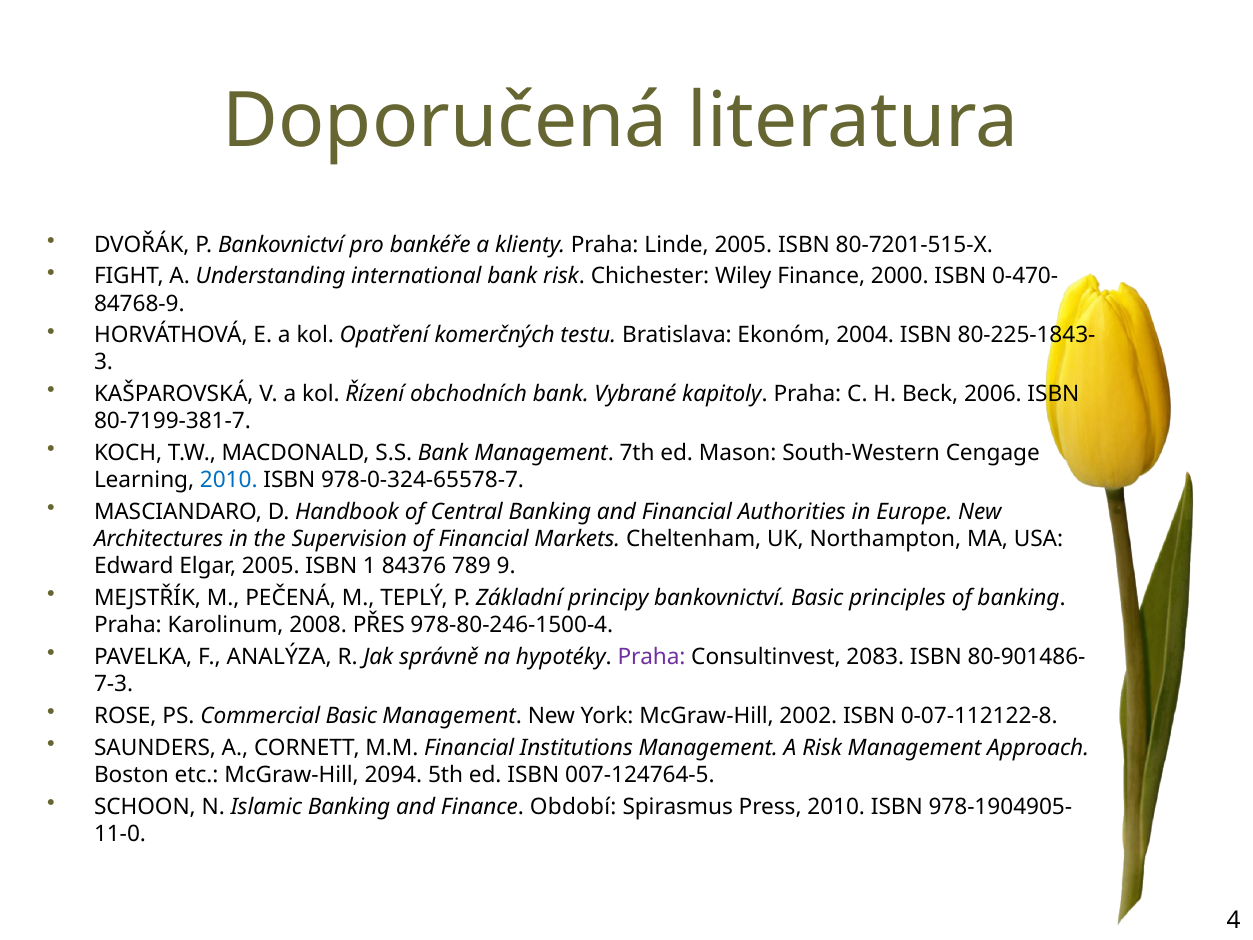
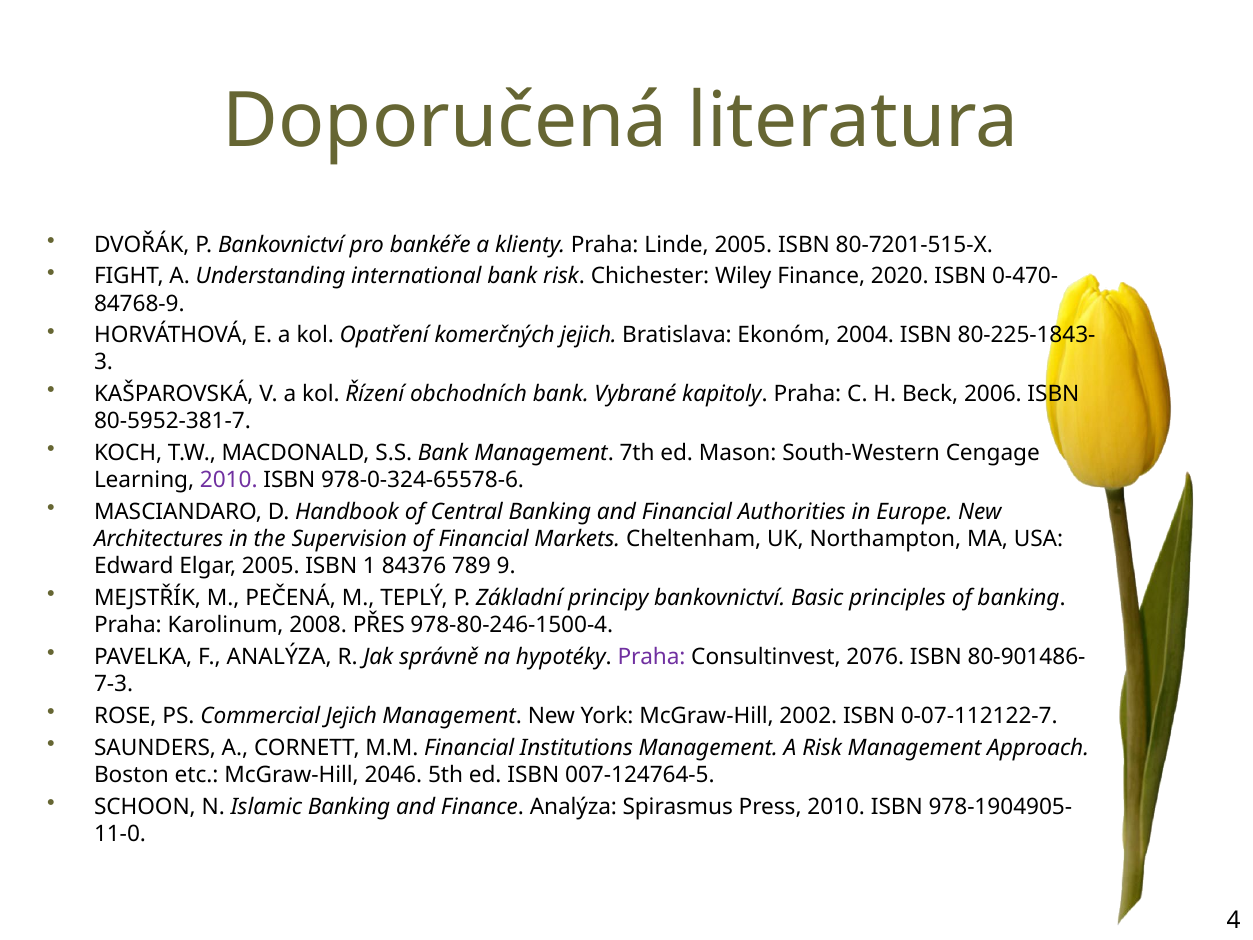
2000: 2000 -> 2020
komerčných testu: testu -> jejich
80-7199-381-7: 80-7199-381-7 -> 80-5952-381-7
2010 at (229, 480) colour: blue -> purple
978-0-324-65578-7: 978-0-324-65578-7 -> 978-0-324-65578-6
2083: 2083 -> 2076
Commercial Basic: Basic -> Jejich
0-07-112122-8: 0-07-112122-8 -> 0-07-112122-7
2094: 2094 -> 2046
Finance Období: Období -> Analýza
